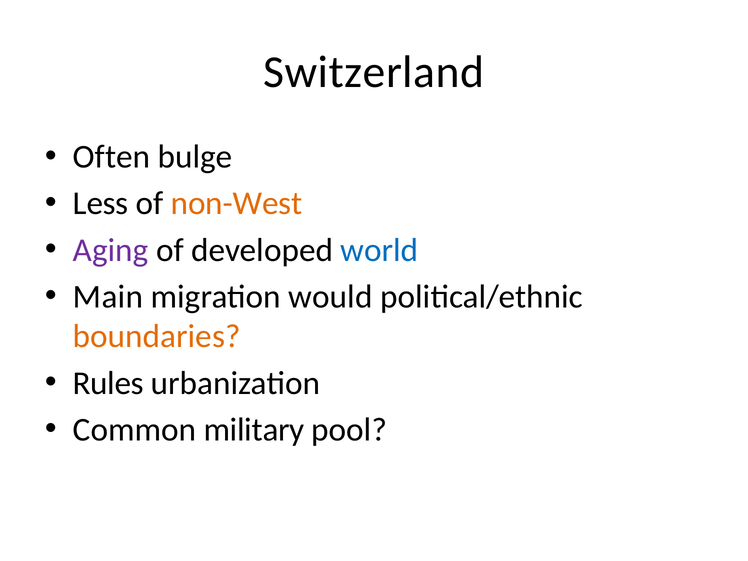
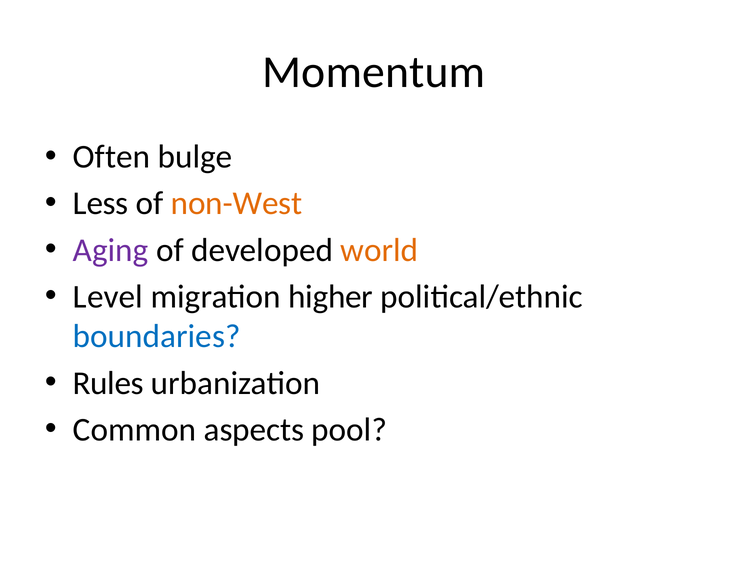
Switzerland: Switzerland -> Momentum
world colour: blue -> orange
Main: Main -> Level
would: would -> higher
boundaries colour: orange -> blue
military: military -> aspects
